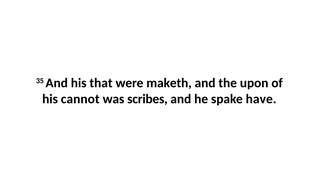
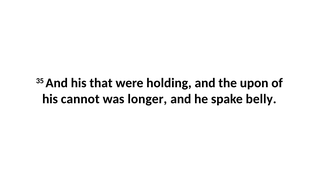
maketh: maketh -> holding
scribes: scribes -> longer
have: have -> belly
